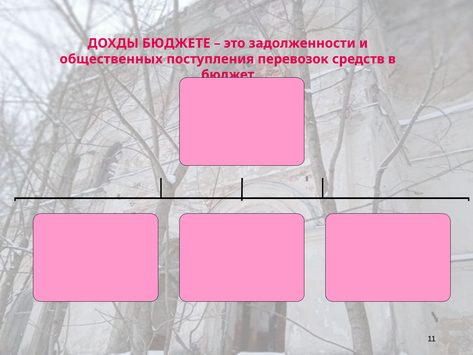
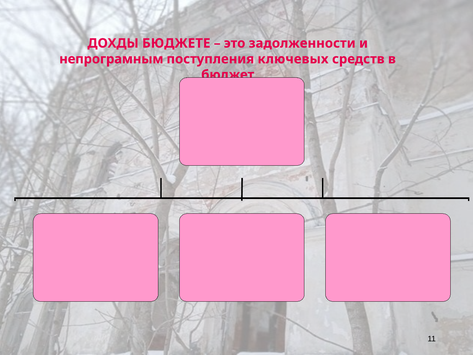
общественных: общественных -> непрограмным
перевозок: перевозок -> ключевых
